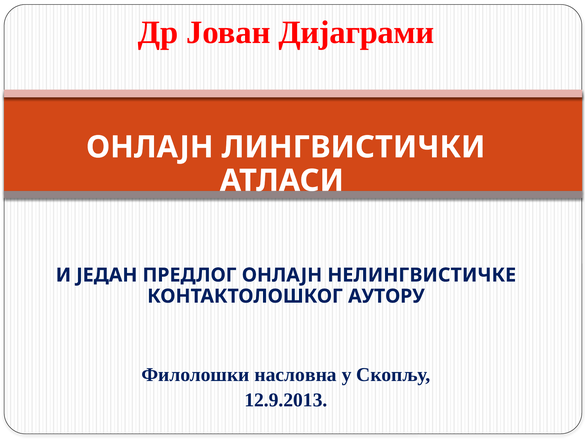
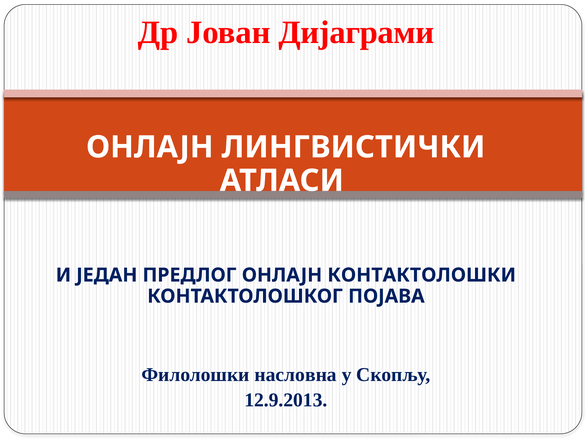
НЕЛИНГВИСТИЧКЕ: НЕЛИНГВИСТИЧКЕ -> КОНТАКТОЛОШКИ
АУТОРУ: АУТОРУ -> ПОЈАВА
